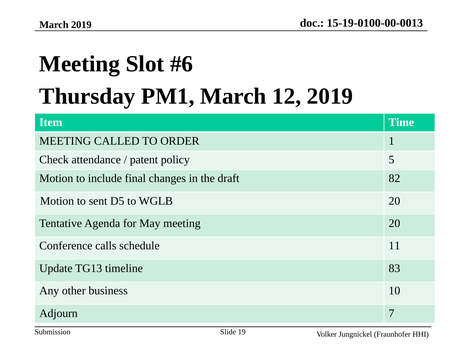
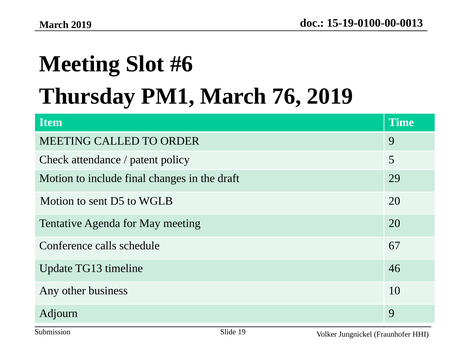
12: 12 -> 76
ORDER 1: 1 -> 9
82: 82 -> 29
11: 11 -> 67
83: 83 -> 46
Adjourn 7: 7 -> 9
